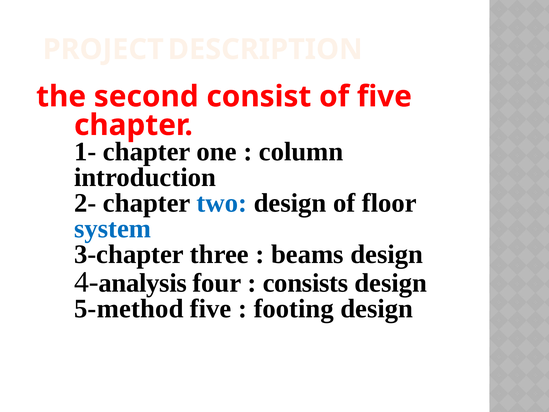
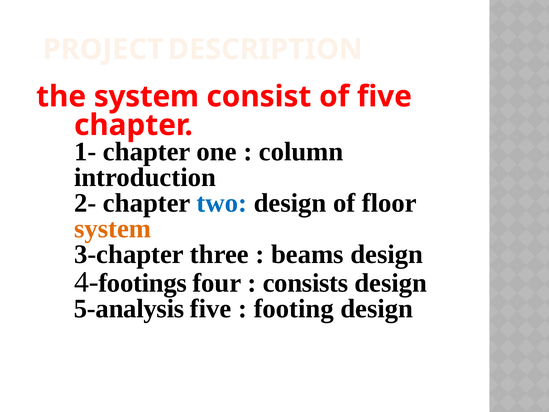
the second: second -> system
system at (113, 229) colour: blue -> orange
analysis: analysis -> footings
5-method: 5-method -> 5-analysis
